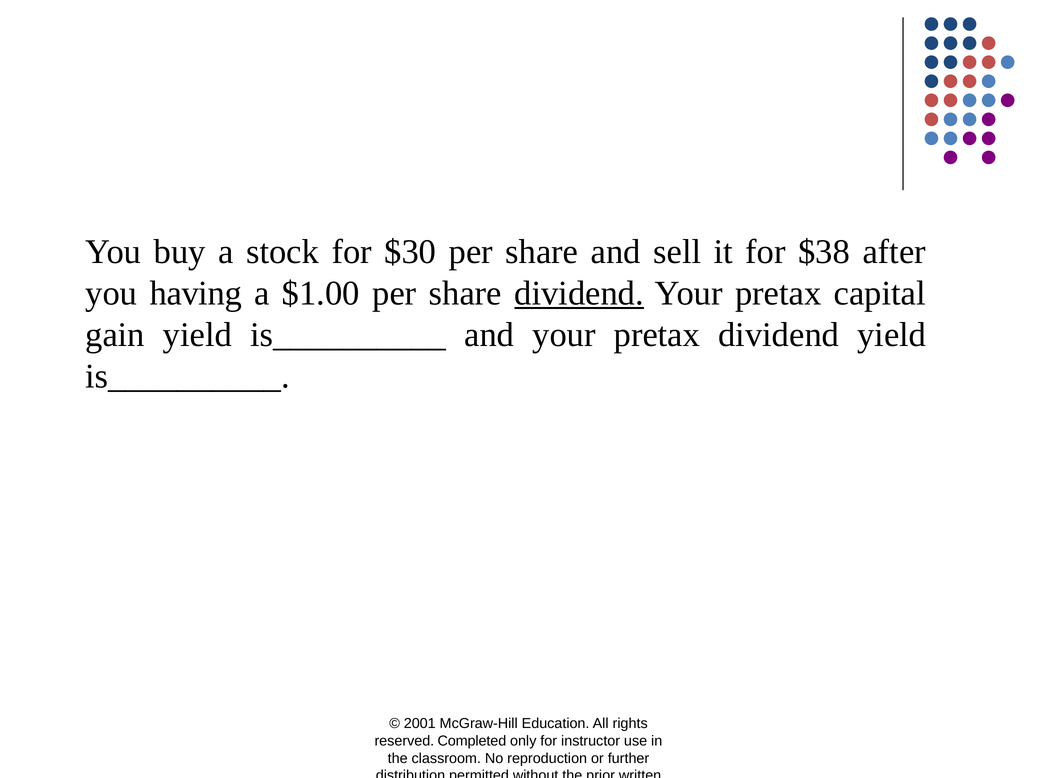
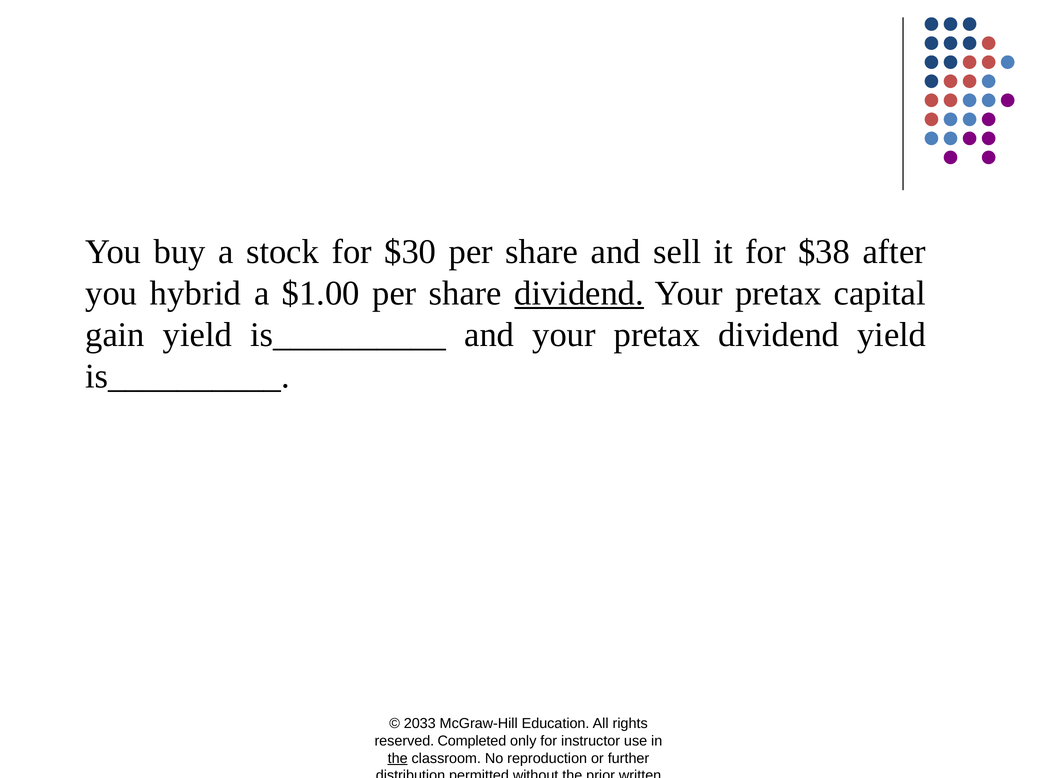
having: having -> hybrid
2001: 2001 -> 2033
the at (398, 758) underline: none -> present
